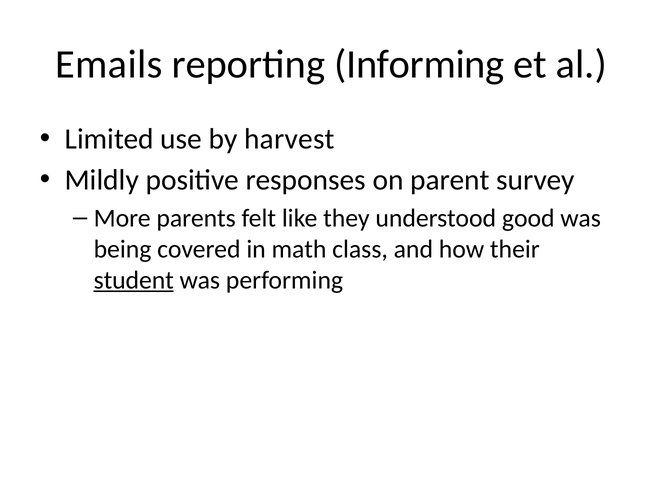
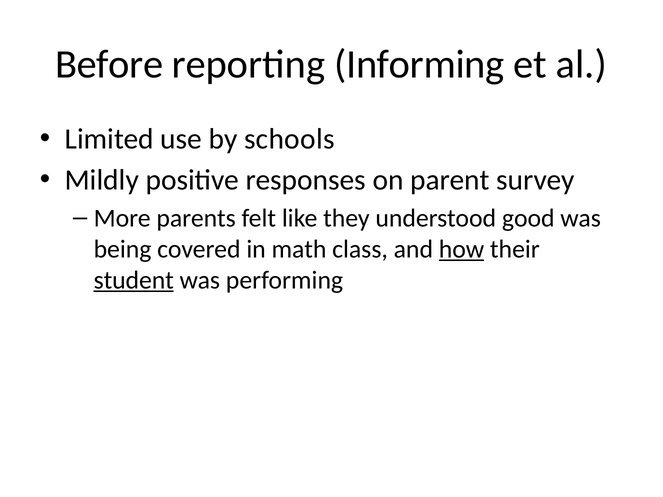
Emails: Emails -> Before
harvest: harvest -> schools
how underline: none -> present
